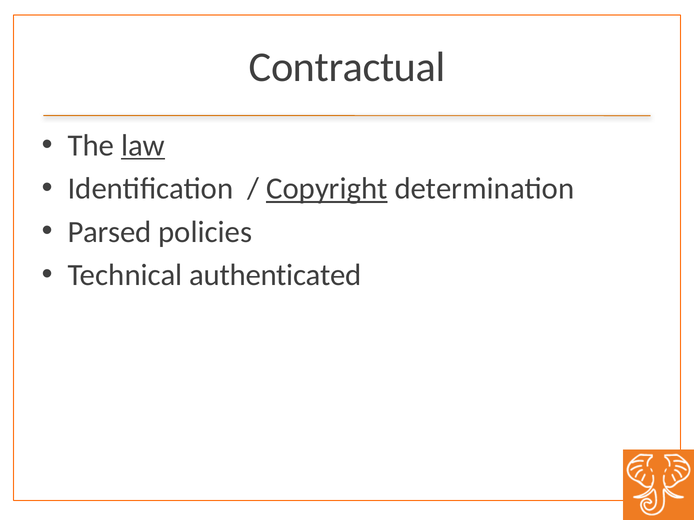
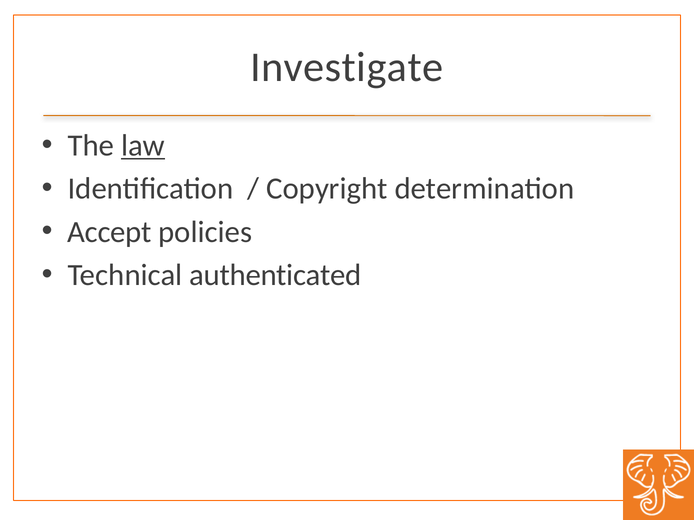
Contractual: Contractual -> Investigate
Copyright underline: present -> none
Parsed: Parsed -> Accept
